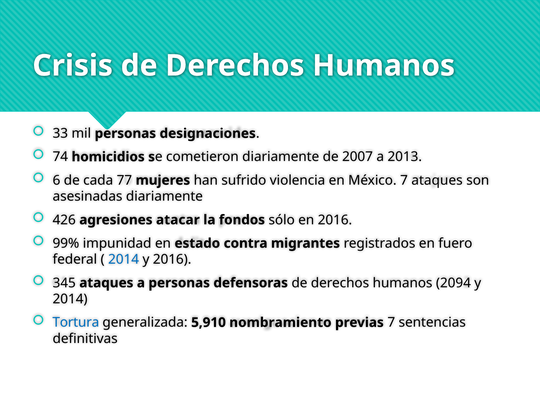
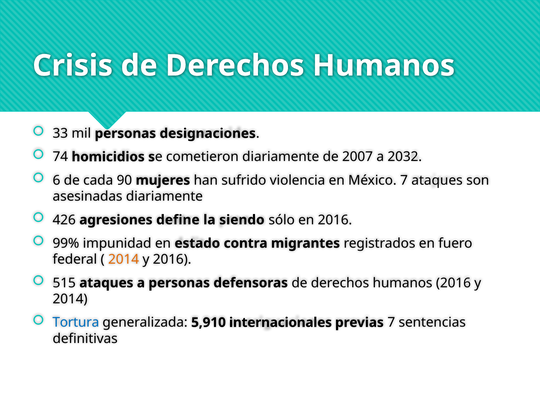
2013: 2013 -> 2032
77: 77 -> 90
atacar: atacar -> define
fondos: fondos -> siendo
2014 at (124, 259) colour: blue -> orange
345: 345 -> 515
humanos 2094: 2094 -> 2016
nombramiento: nombramiento -> internacionales
